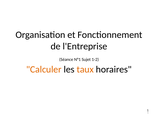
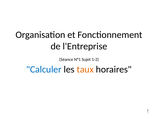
Calculer colour: orange -> blue
